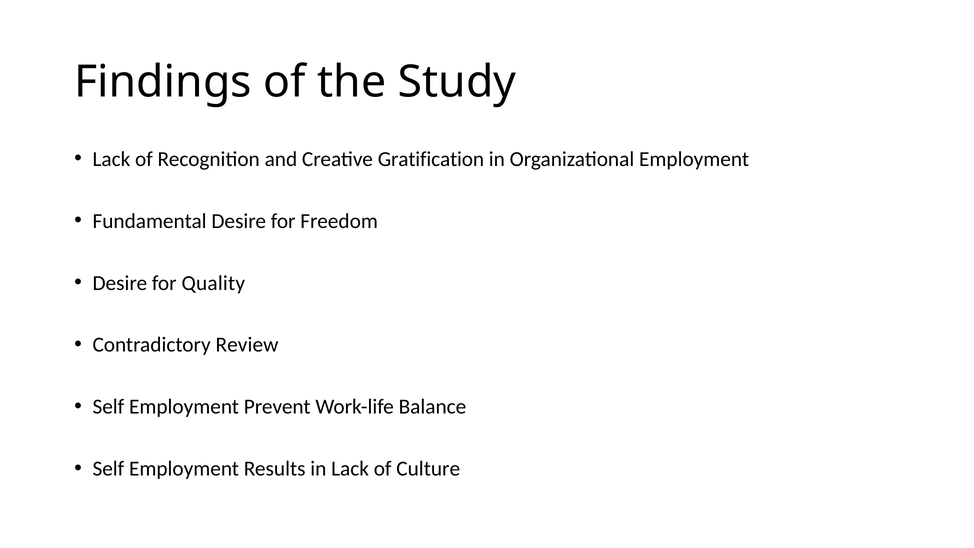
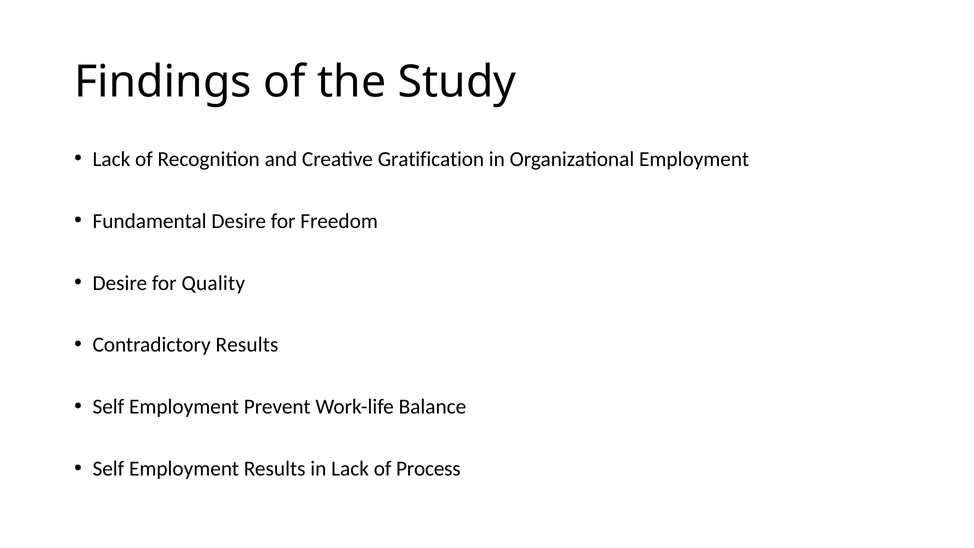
Contradictory Review: Review -> Results
Culture: Culture -> Process
